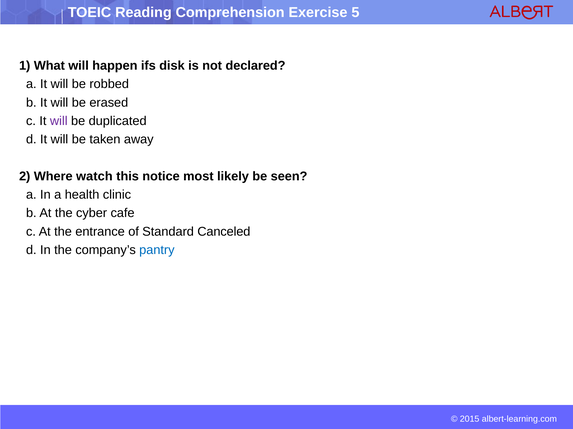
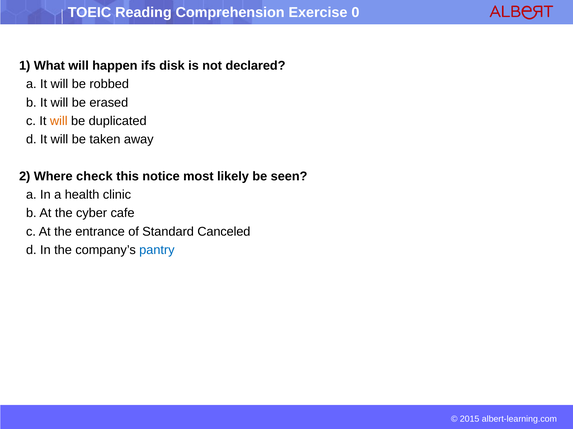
5: 5 -> 0
will at (59, 121) colour: purple -> orange
watch: watch -> check
